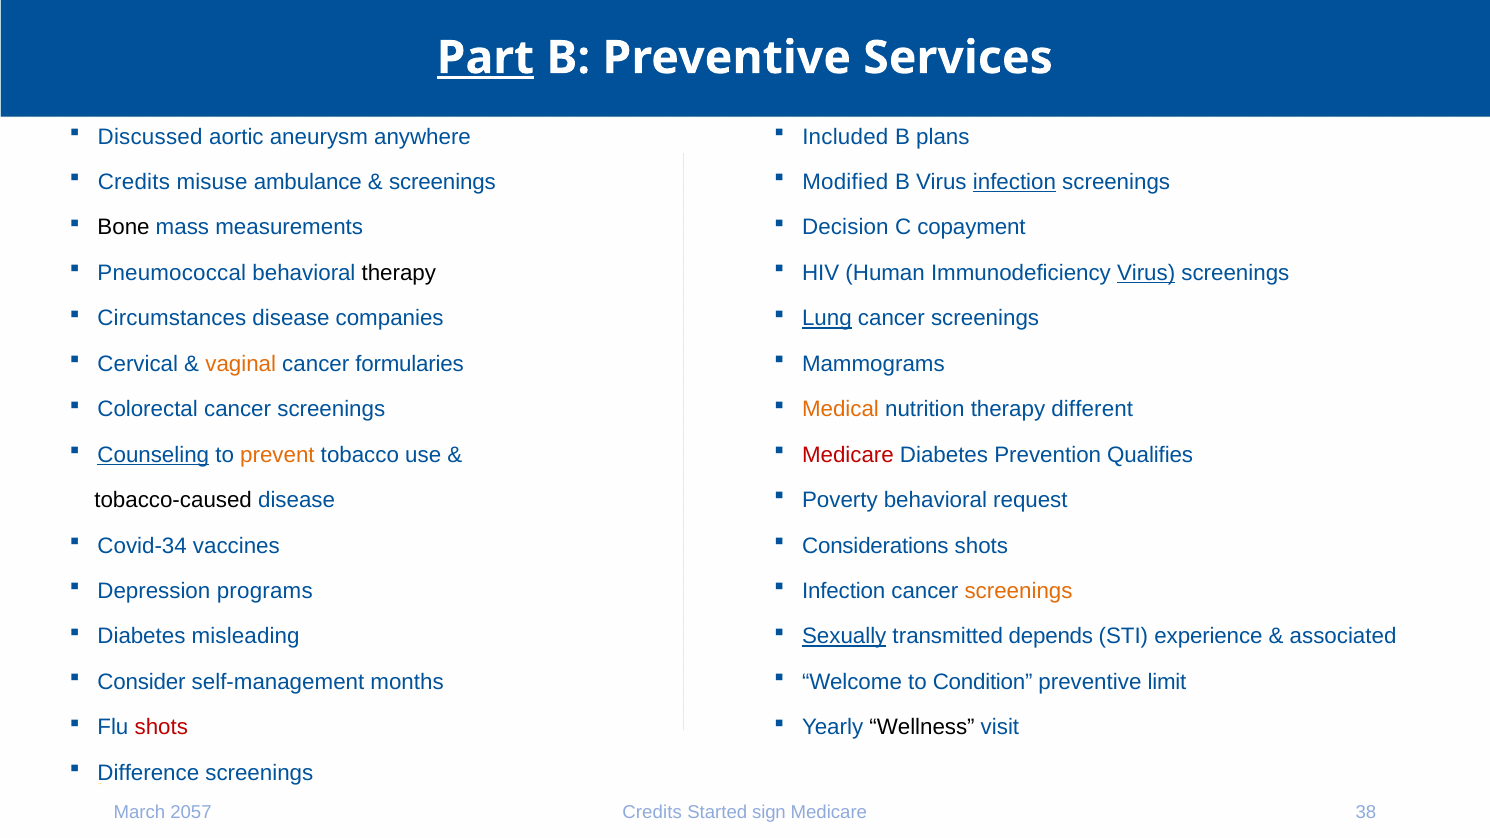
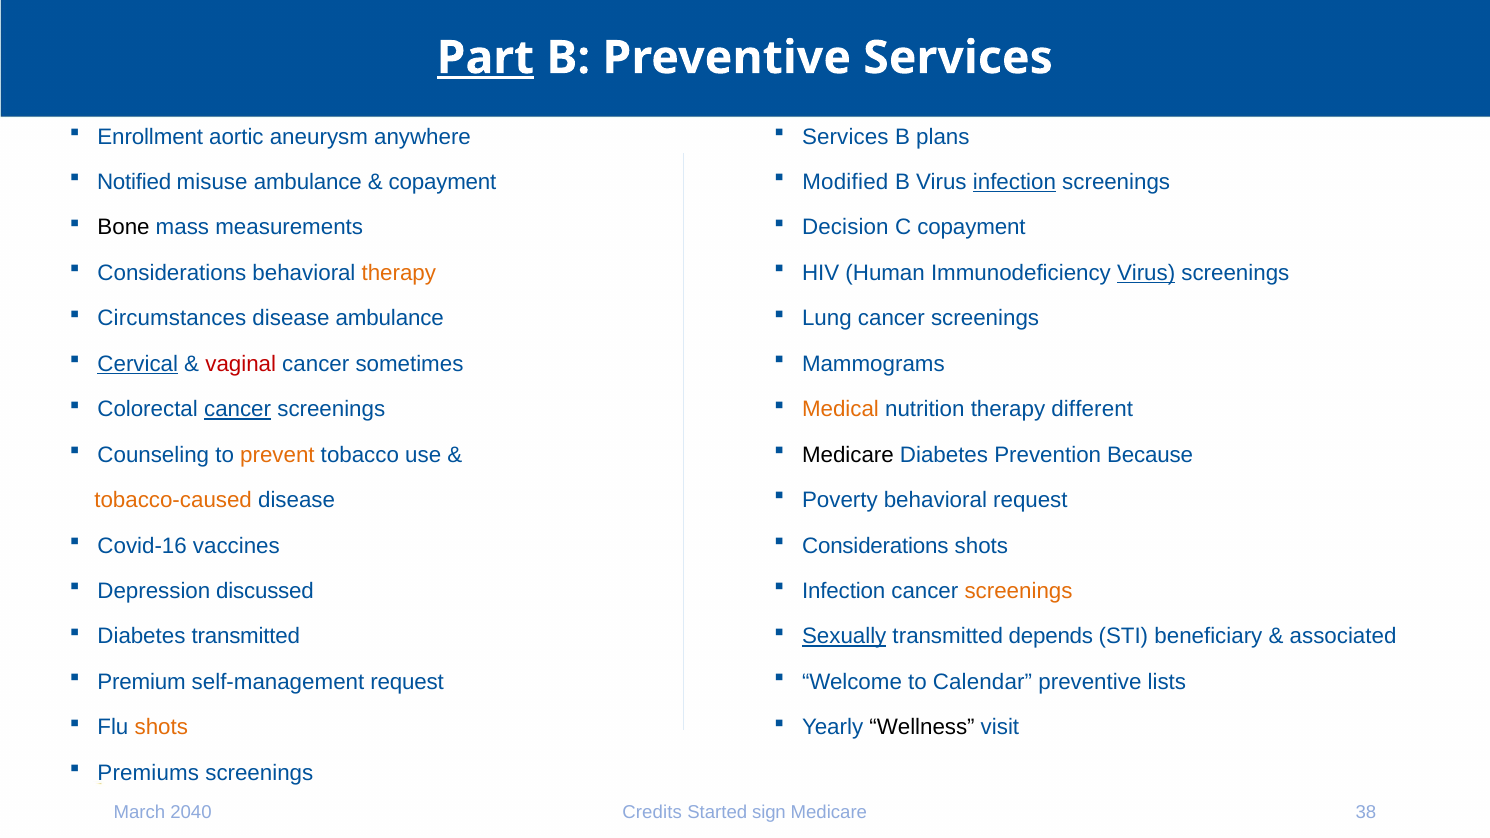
Discussed: Discussed -> Enrollment
Included at (845, 137): Included -> Services
Credits at (134, 182): Credits -> Notified
screenings at (442, 182): screenings -> copayment
Pneumococcal at (172, 273): Pneumococcal -> Considerations
therapy at (399, 273) colour: black -> orange
disease companies: companies -> ambulance
Lung underline: present -> none
Cervical underline: none -> present
vaginal colour: orange -> red
formularies: formularies -> sometimes
cancer at (238, 409) underline: none -> present
Counseling underline: present -> none
Medicare at (848, 455) colour: red -> black
Qualifies: Qualifies -> Because
tobacco-caused colour: black -> orange
Covid-34: Covid-34 -> Covid-16
programs: programs -> discussed
Diabetes misleading: misleading -> transmitted
experience: experience -> beneficiary
Consider: Consider -> Premium
self-management months: months -> request
Condition: Condition -> Calendar
limit: limit -> lists
shots at (161, 728) colour: red -> orange
Difference: Difference -> Premiums
2057: 2057 -> 2040
